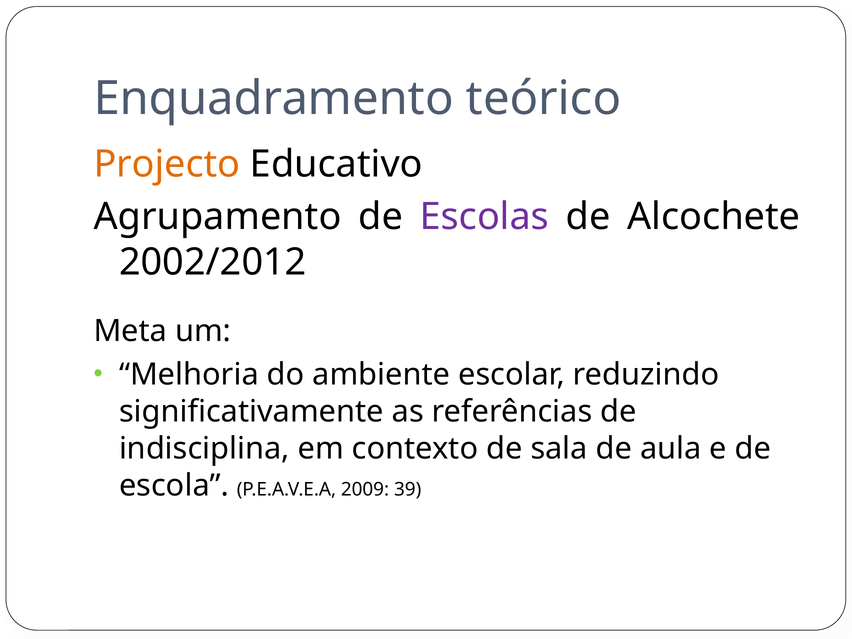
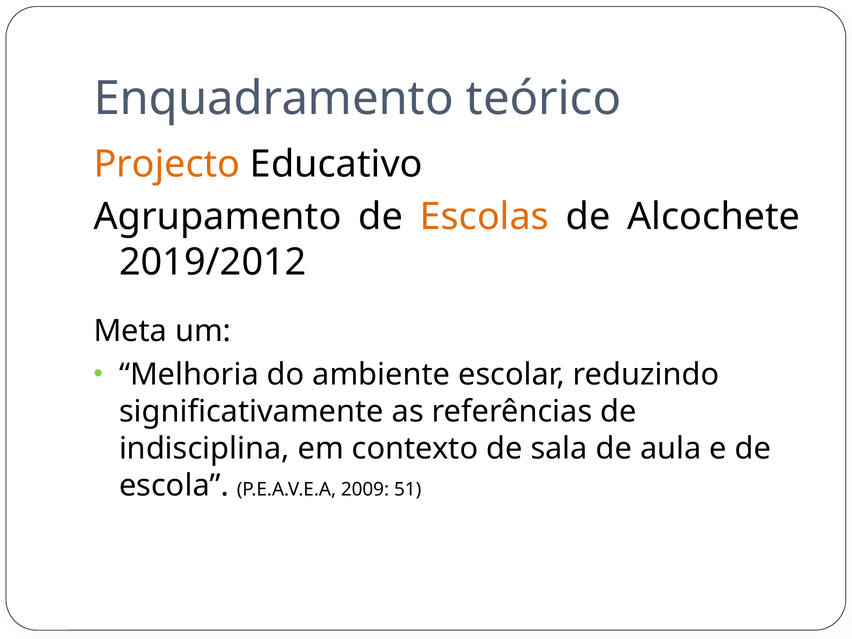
Escolas colour: purple -> orange
2002/2012: 2002/2012 -> 2019/2012
39: 39 -> 51
